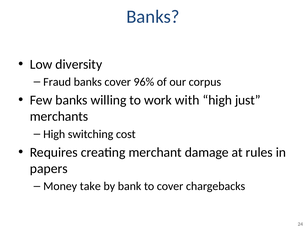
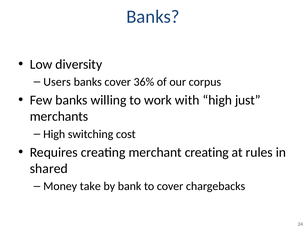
Fraud: Fraud -> Users
96%: 96% -> 36%
merchant damage: damage -> creating
papers: papers -> shared
